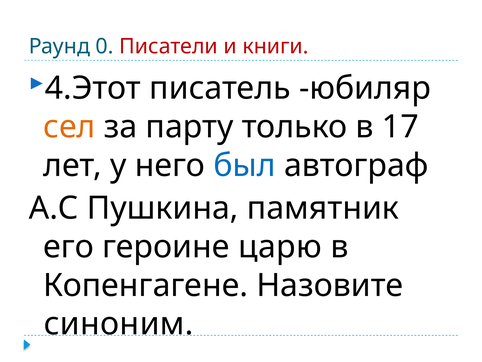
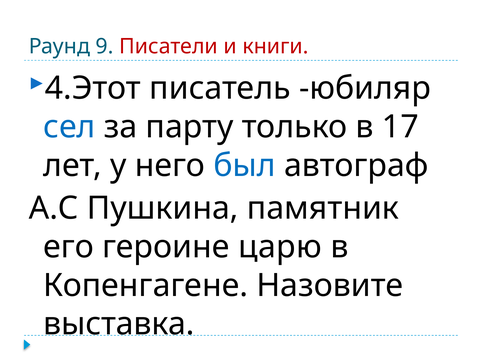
0: 0 -> 9
сел colour: orange -> blue
синоним: синоним -> выставка
